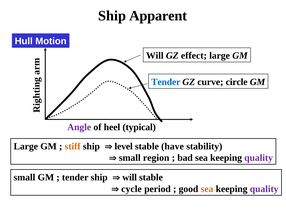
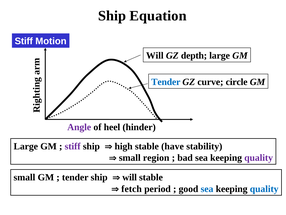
Apparent: Apparent -> Equation
Hull at (24, 41): Hull -> Stiff
effect: effect -> depth
typical: typical -> hinder
stiff at (73, 146) colour: orange -> purple
level: level -> high
cycle: cycle -> fetch
sea at (207, 188) colour: orange -> blue
quality at (264, 188) colour: purple -> blue
